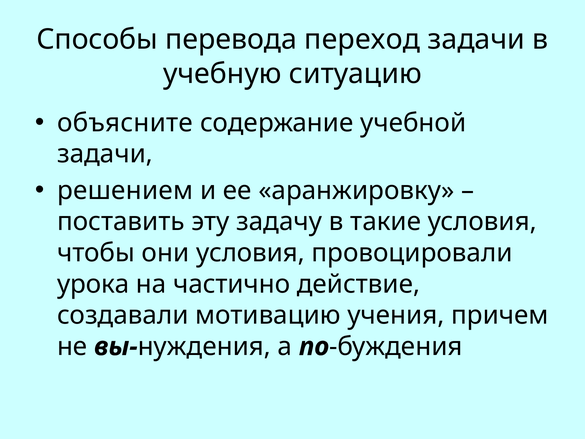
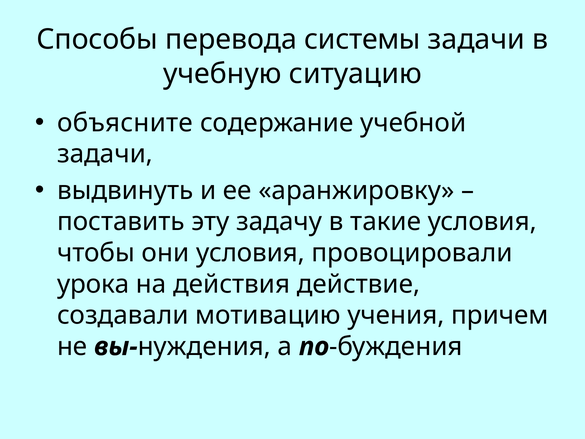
переход: переход -> системы
решением: решением -> выдвинуть
частично: частично -> действия
